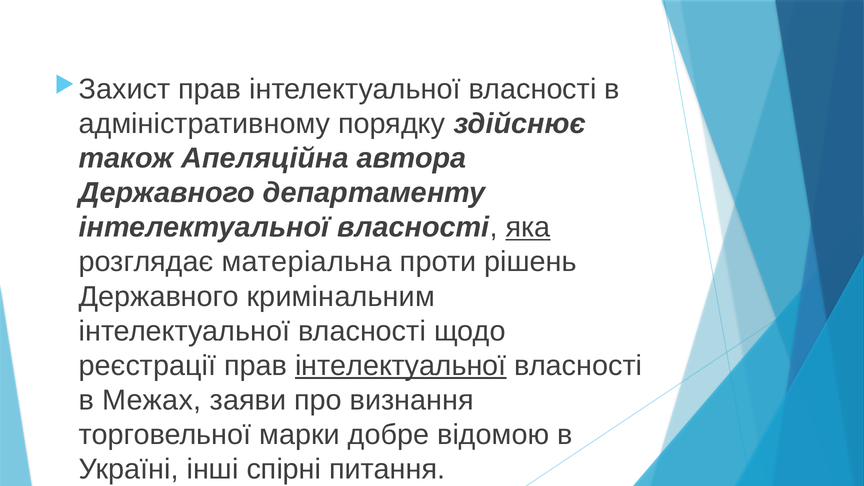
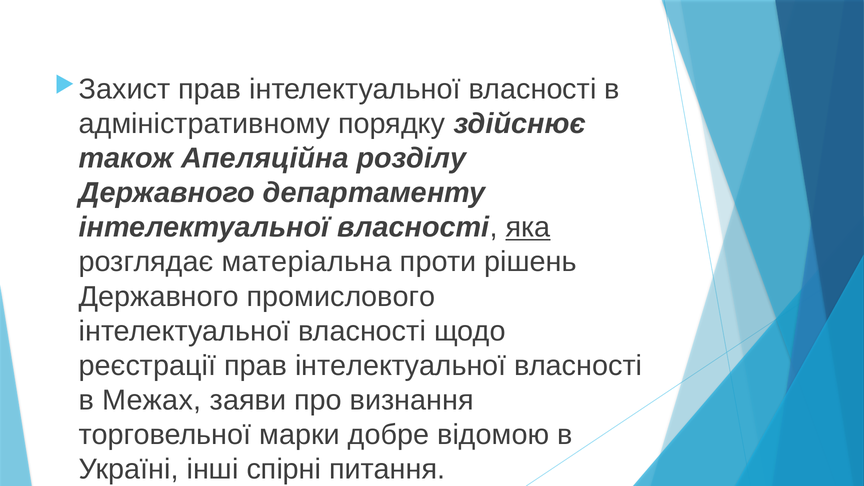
автора: автора -> розділу
кримінальним: кримінальним -> промислового
інтелектуальної at (401, 366) underline: present -> none
